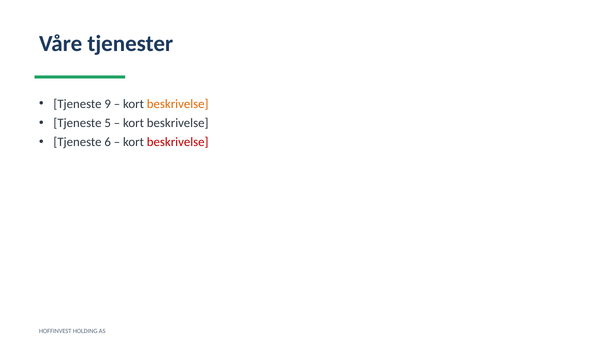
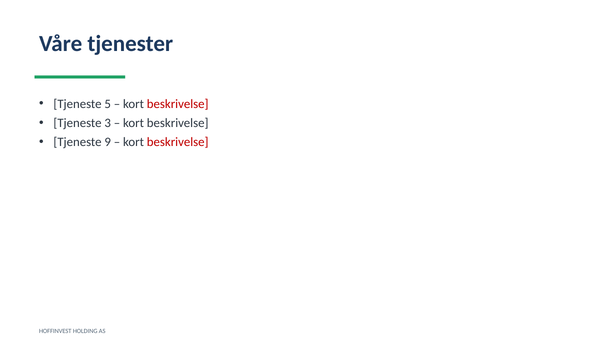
9: 9 -> 5
beskrivelse at (178, 104) colour: orange -> red
5: 5 -> 3
6: 6 -> 9
